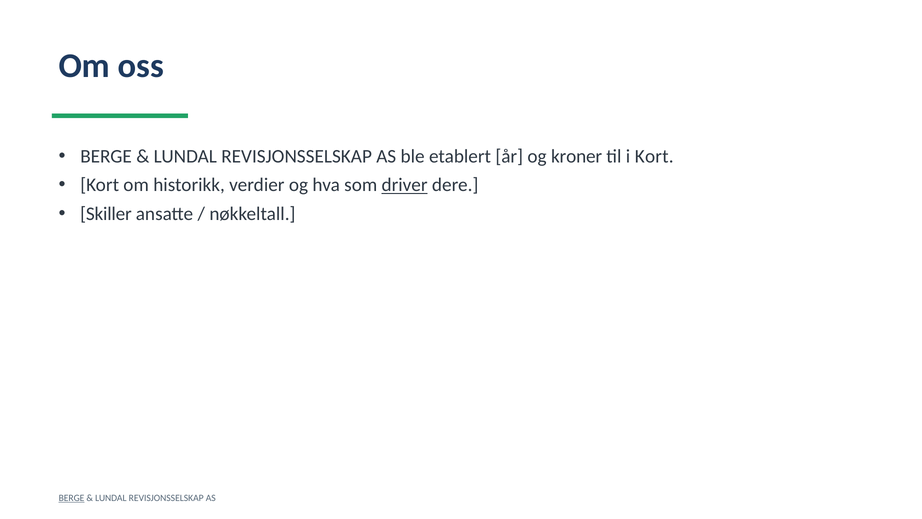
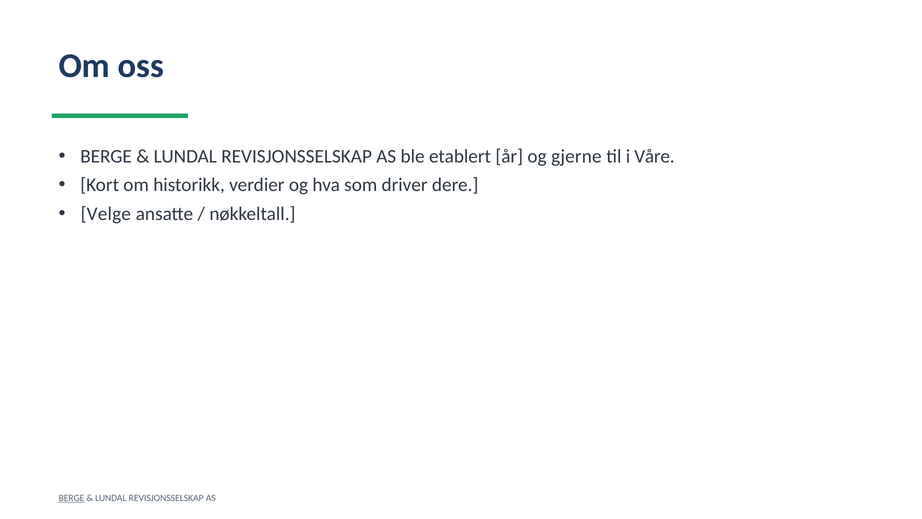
kroner: kroner -> gjerne
i Kort: Kort -> Våre
driver underline: present -> none
Skiller: Skiller -> Velge
